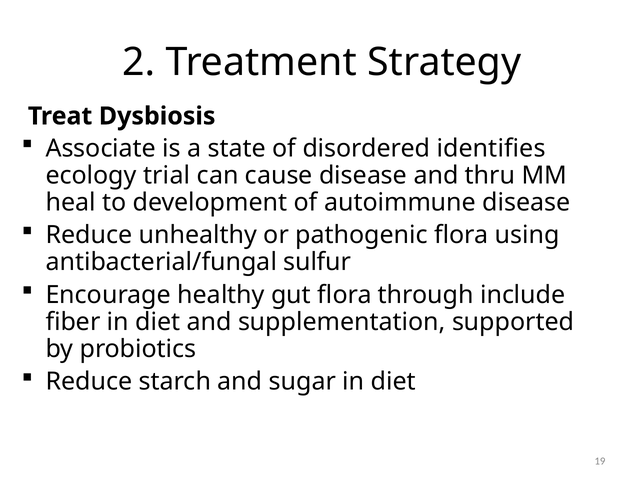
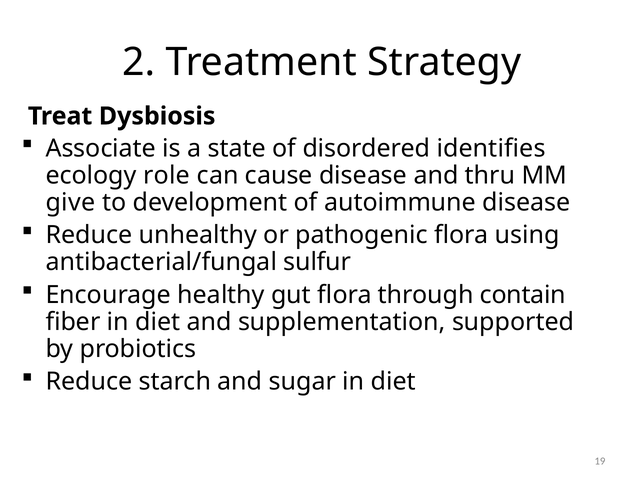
trial: trial -> role
heal: heal -> give
include: include -> contain
